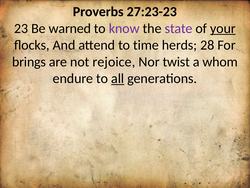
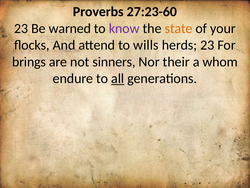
27:23-23: 27:23-23 -> 27:23-60
state colour: purple -> orange
your underline: present -> none
time: time -> wills
herds 28: 28 -> 23
rejoice: rejoice -> sinners
twist: twist -> their
